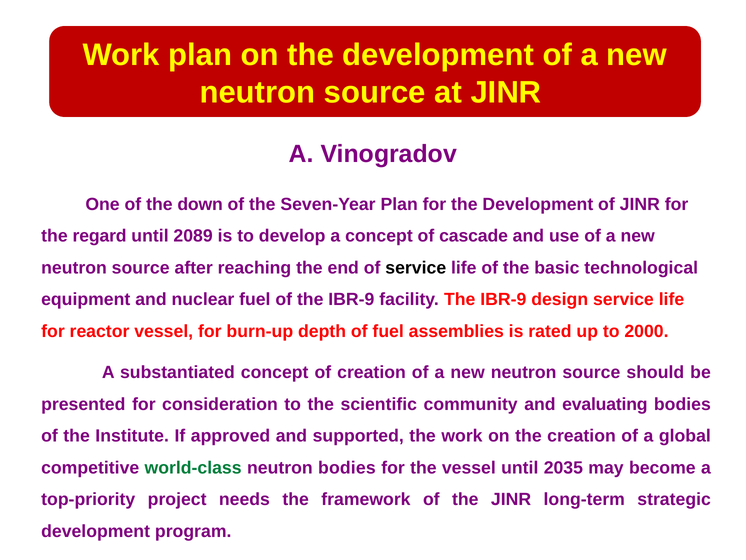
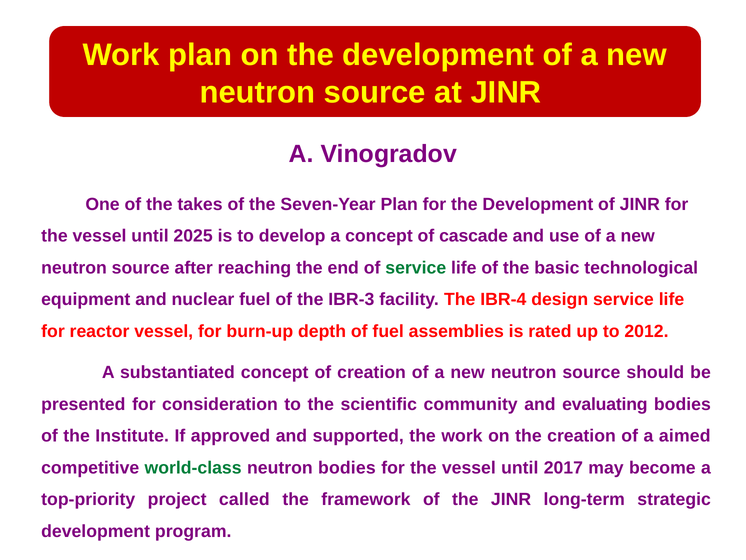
down: down -> takes
regard at (100, 236): regard -> vessel
2089: 2089 -> 2025
service at (416, 268) colour: black -> green
of the IBR-9: IBR-9 -> IBR-3
facility The IBR-9: IBR-9 -> IBR-4
2000: 2000 -> 2012
global: global -> aimed
2035: 2035 -> 2017
needs: needs -> called
